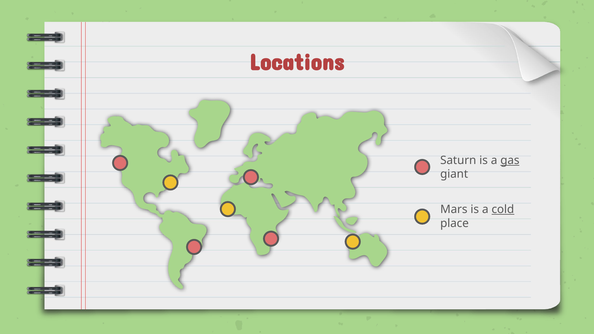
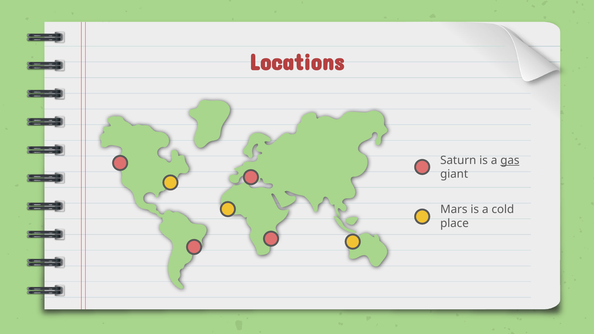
cold underline: present -> none
